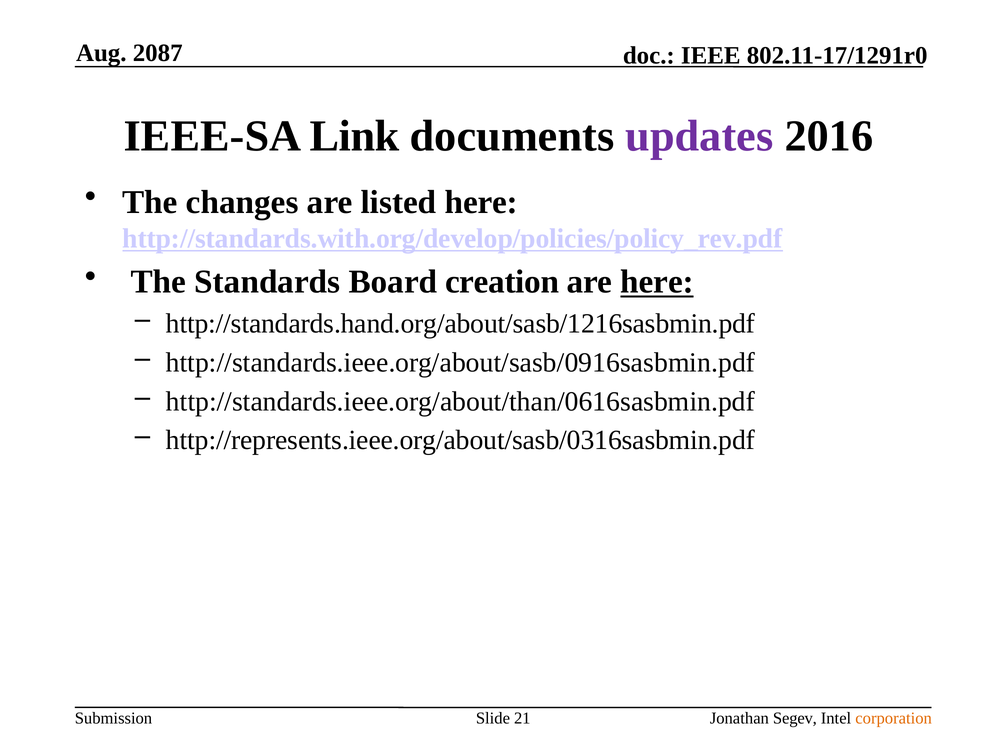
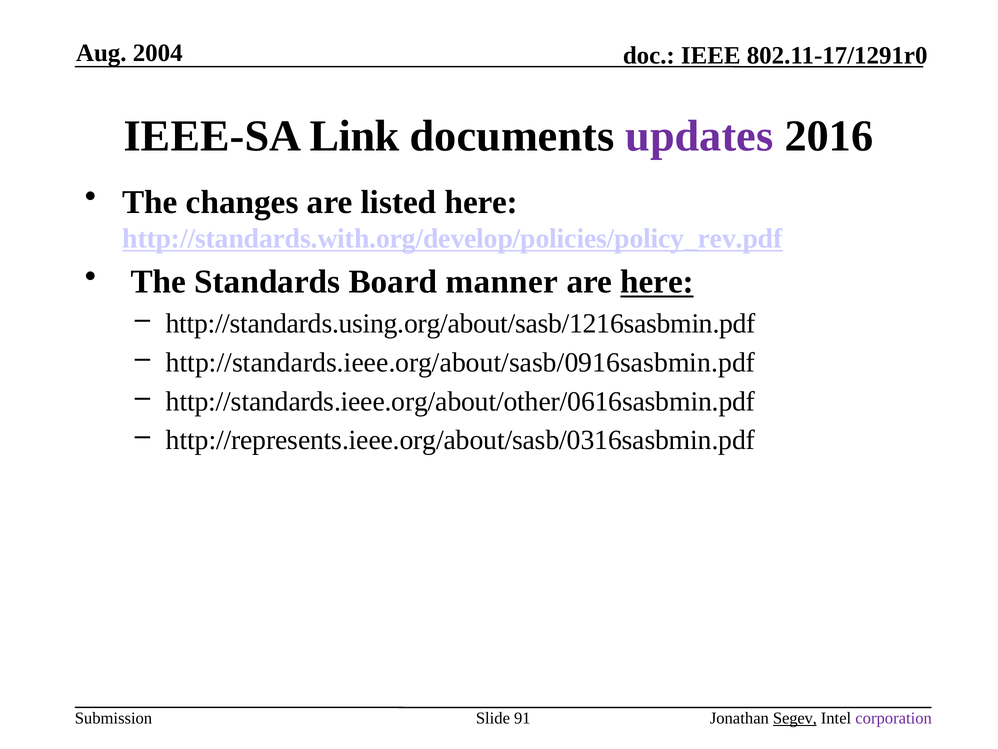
2087: 2087 -> 2004
creation: creation -> manner
http://standards.hand.org/about/sasb/1216sasbmin.pdf: http://standards.hand.org/about/sasb/1216sasbmin.pdf -> http://standards.using.org/about/sasb/1216sasbmin.pdf
http://standards.ieee.org/about/than/0616sasbmin.pdf: http://standards.ieee.org/about/than/0616sasbmin.pdf -> http://standards.ieee.org/about/other/0616sasbmin.pdf
21: 21 -> 91
Segev underline: none -> present
corporation colour: orange -> purple
